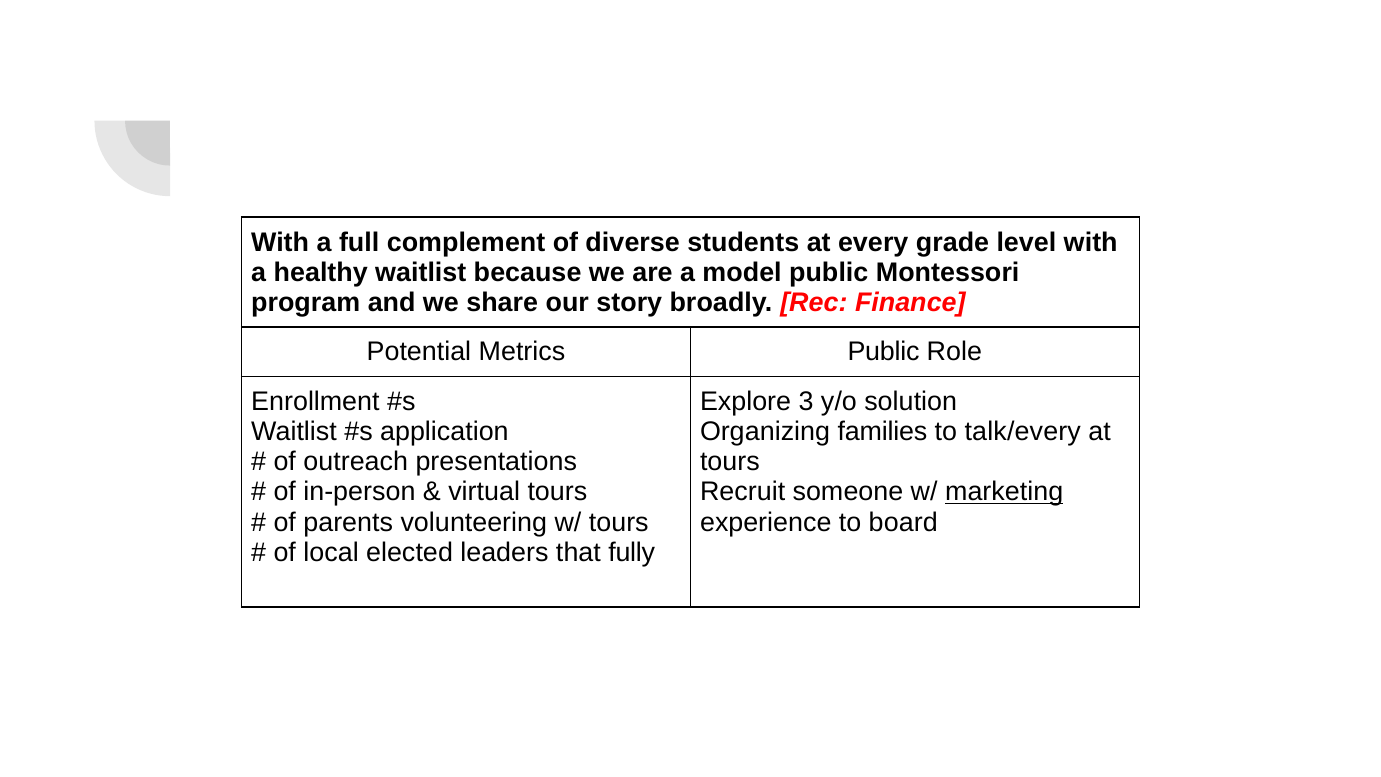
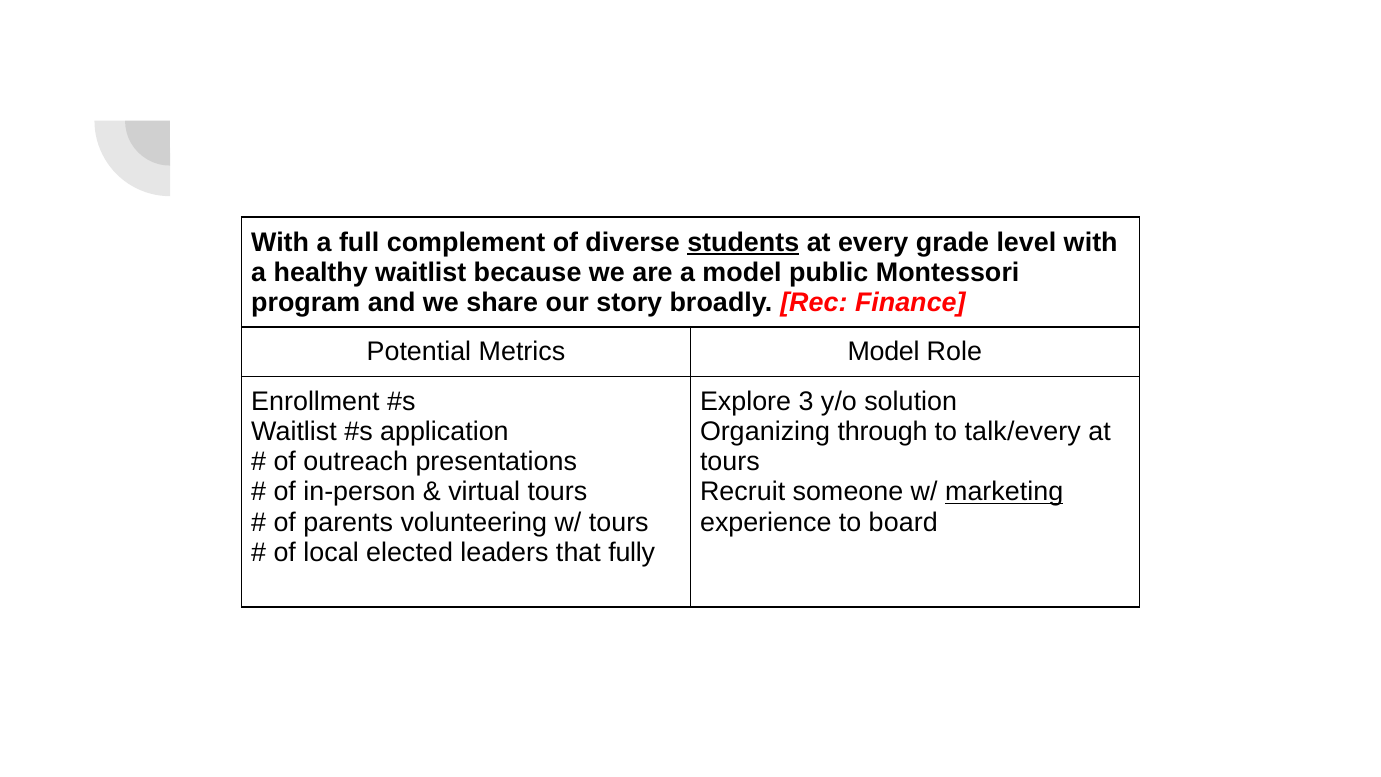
students underline: none -> present
Metrics Public: Public -> Model
families: families -> through
